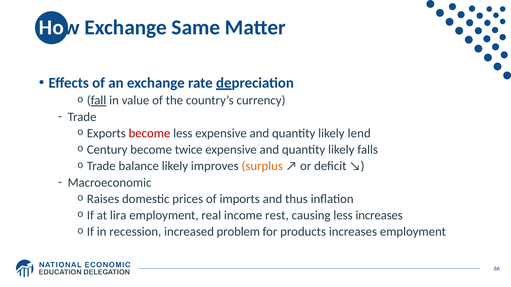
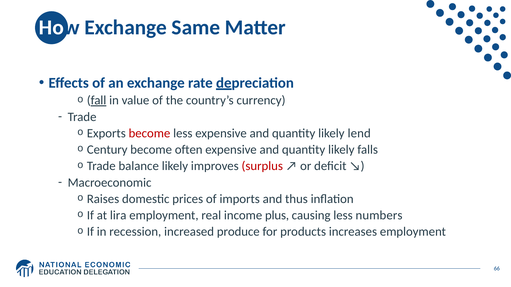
twice: twice -> often
surplus colour: orange -> red
rest: rest -> plus
less increases: increases -> numbers
problem: problem -> produce
